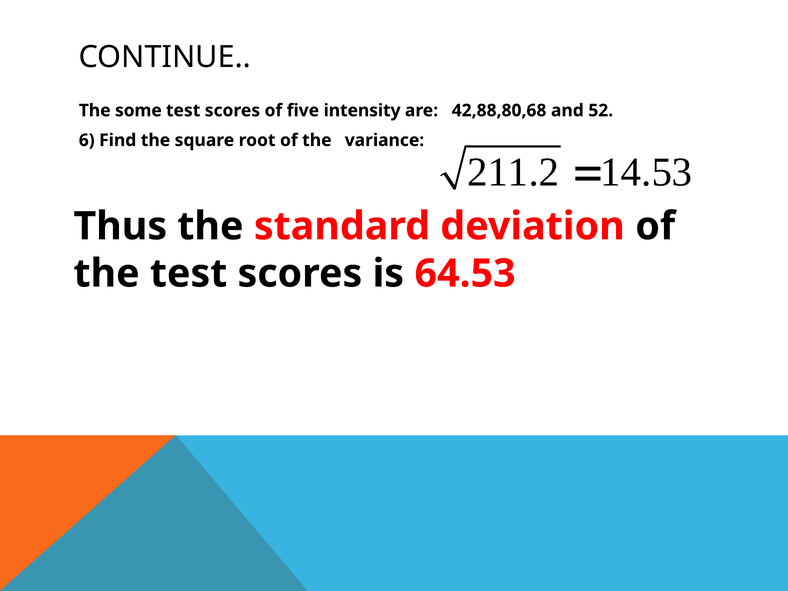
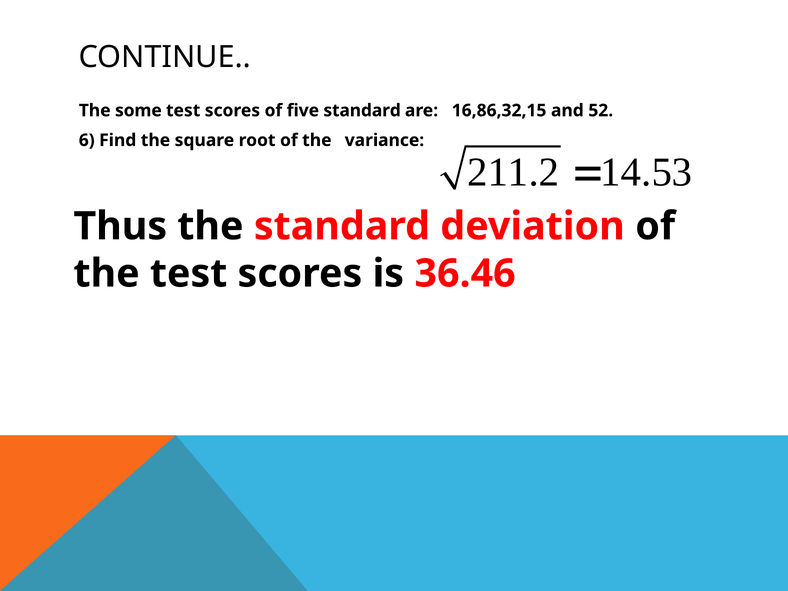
five intensity: intensity -> standard
42,88,80,68: 42,88,80,68 -> 16,86,32,15
64.53: 64.53 -> 36.46
